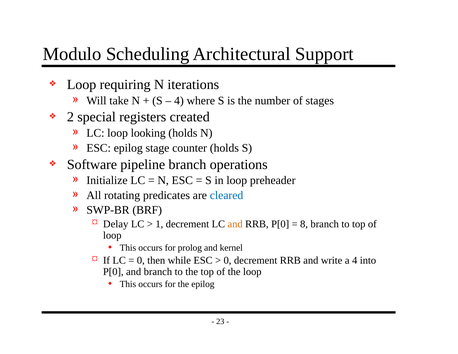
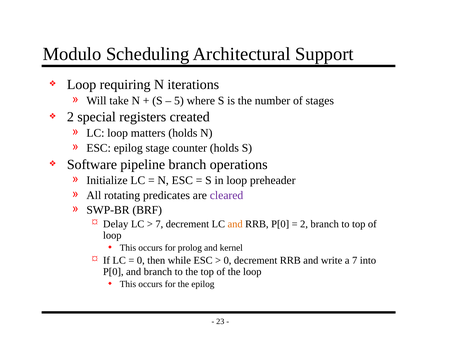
4 at (179, 101): 4 -> 5
looking: looking -> matters
cleared colour: blue -> purple
1 at (159, 224): 1 -> 7
8 at (304, 224): 8 -> 2
a 4: 4 -> 7
